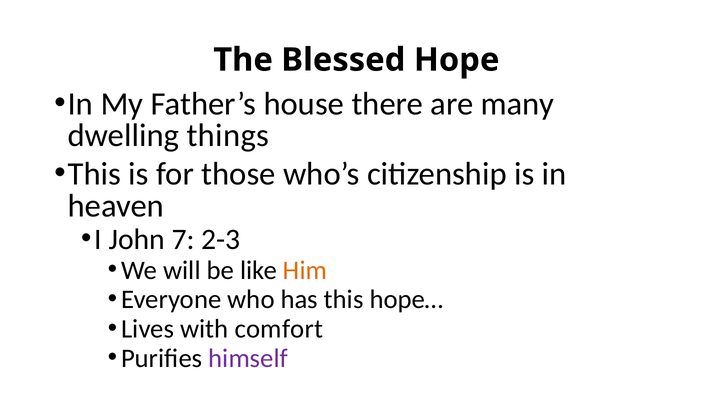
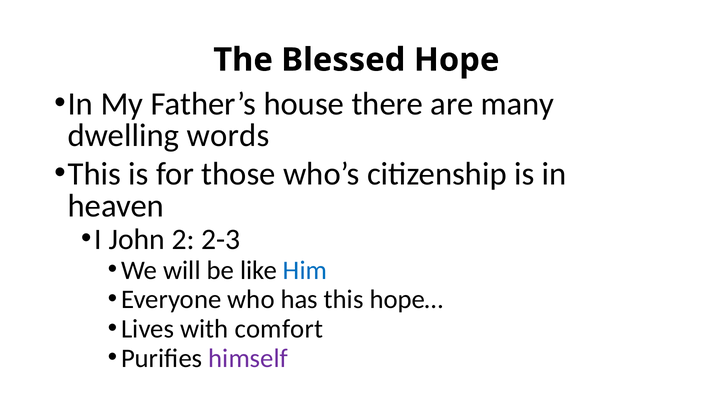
things: things -> words
7: 7 -> 2
Him colour: orange -> blue
